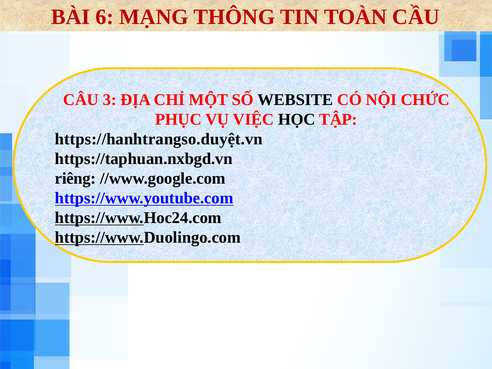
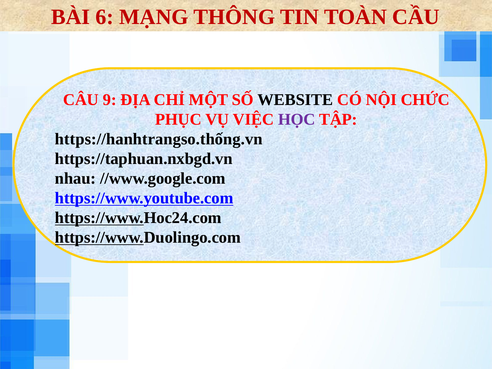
3: 3 -> 9
HỌC colour: black -> purple
https://hanhtrangso.duyệt.vn: https://hanhtrangso.duyệt.vn -> https://hanhtrangso.thống.vn
riêng: riêng -> nhau
